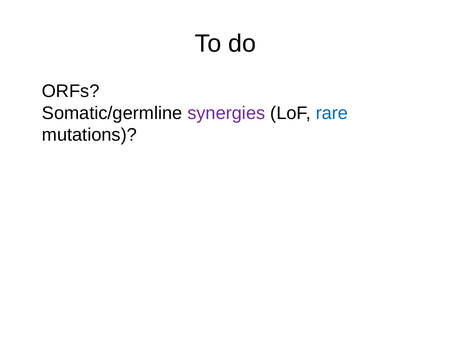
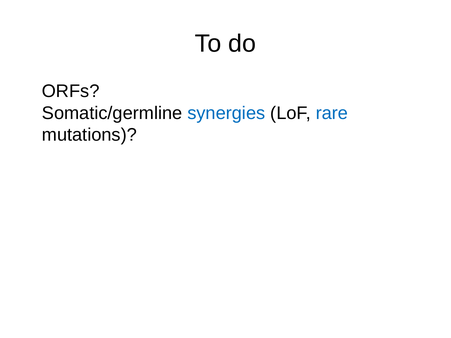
synergies colour: purple -> blue
